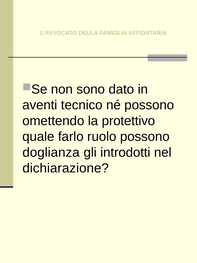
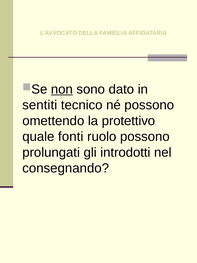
non underline: none -> present
aventi: aventi -> sentiti
farlo: farlo -> fonti
doglianza: doglianza -> prolungati
dichiarazione: dichiarazione -> consegnando
